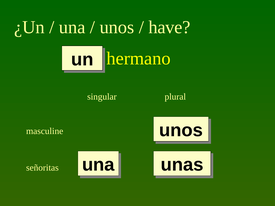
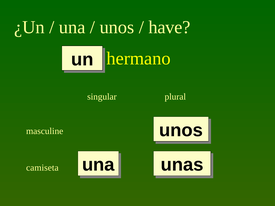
señoritas: señoritas -> camiseta
